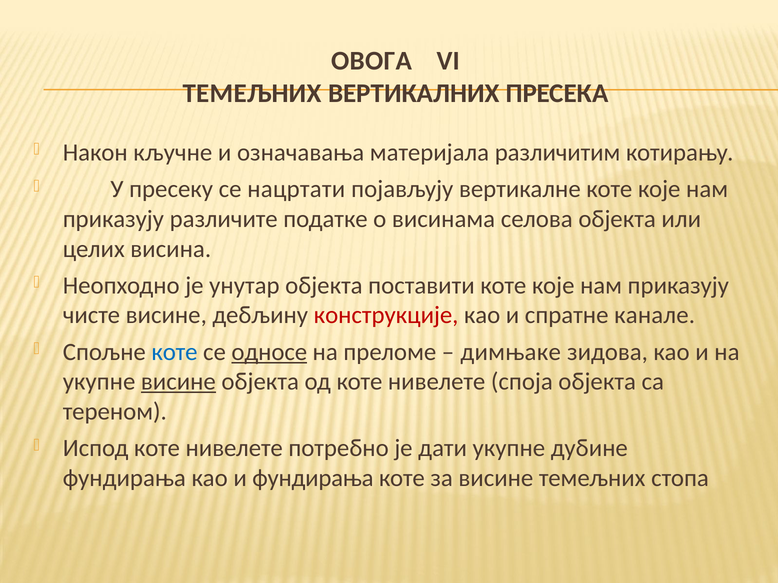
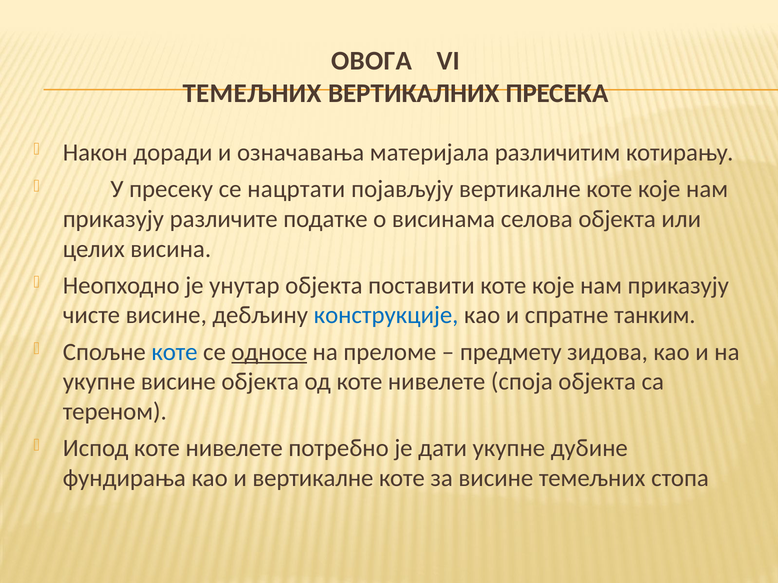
кључне: кључне -> доради
конструкције colour: red -> blue
канале: канале -> танким
димњаке: димњаке -> предмету
висине at (178, 382) underline: present -> none
и фундирања: фундирања -> вертикалне
